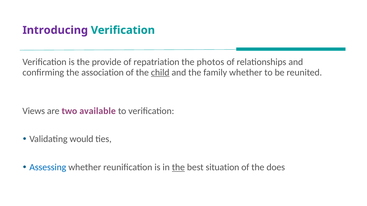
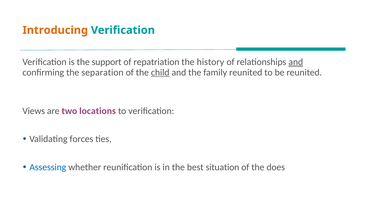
Introducing colour: purple -> orange
provide: provide -> support
photos: photos -> history
and at (296, 62) underline: none -> present
association: association -> separation
family whether: whether -> reunited
available: available -> locations
would: would -> forces
the at (178, 168) underline: present -> none
